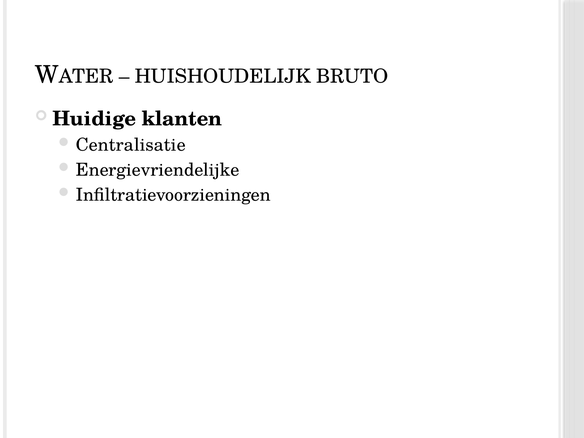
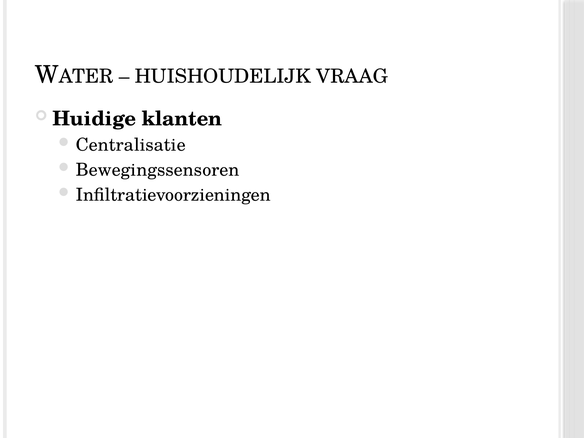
BRUTO: BRUTO -> VRAAG
Energievriendelijke: Energievriendelijke -> Bewegingssensoren
